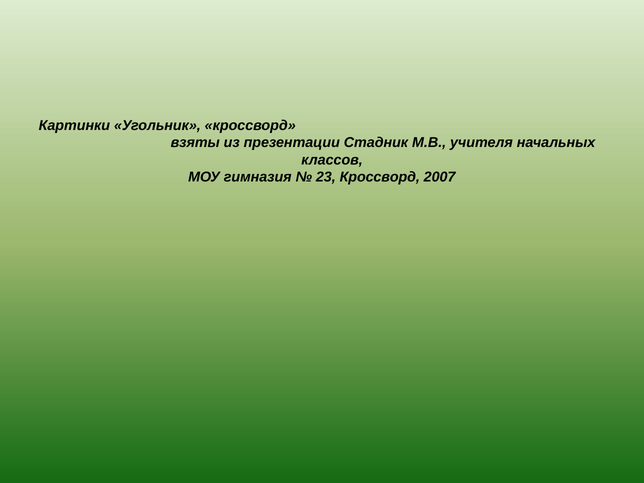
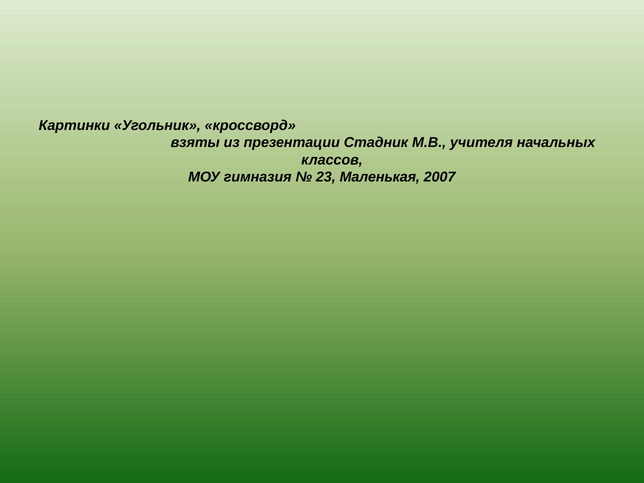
23 Кроссворд: Кроссворд -> Маленькая
